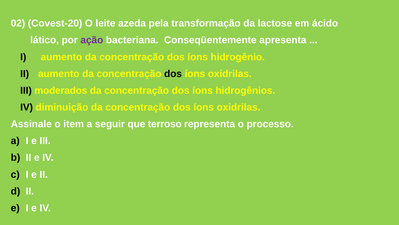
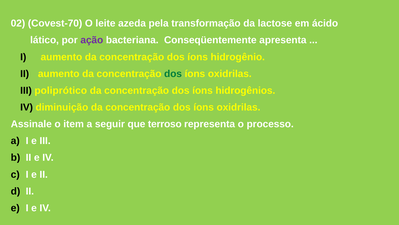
Covest-20: Covest-20 -> Covest-70
dos at (173, 74) colour: black -> green
moderados: moderados -> poliprótico
